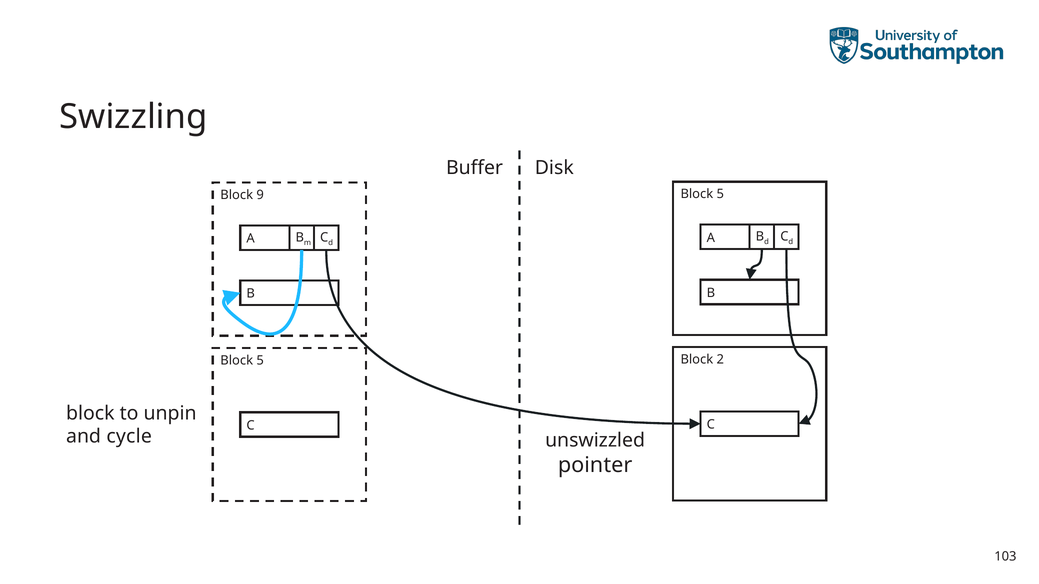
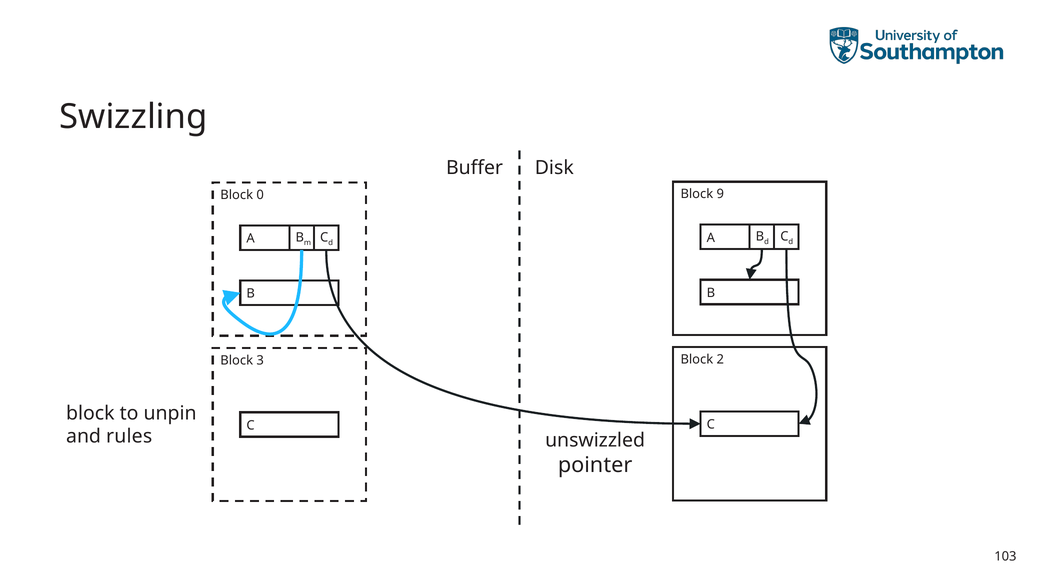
5 at (720, 194): 5 -> 9
9: 9 -> 0
5 at (260, 361): 5 -> 3
cycle: cycle -> rules
